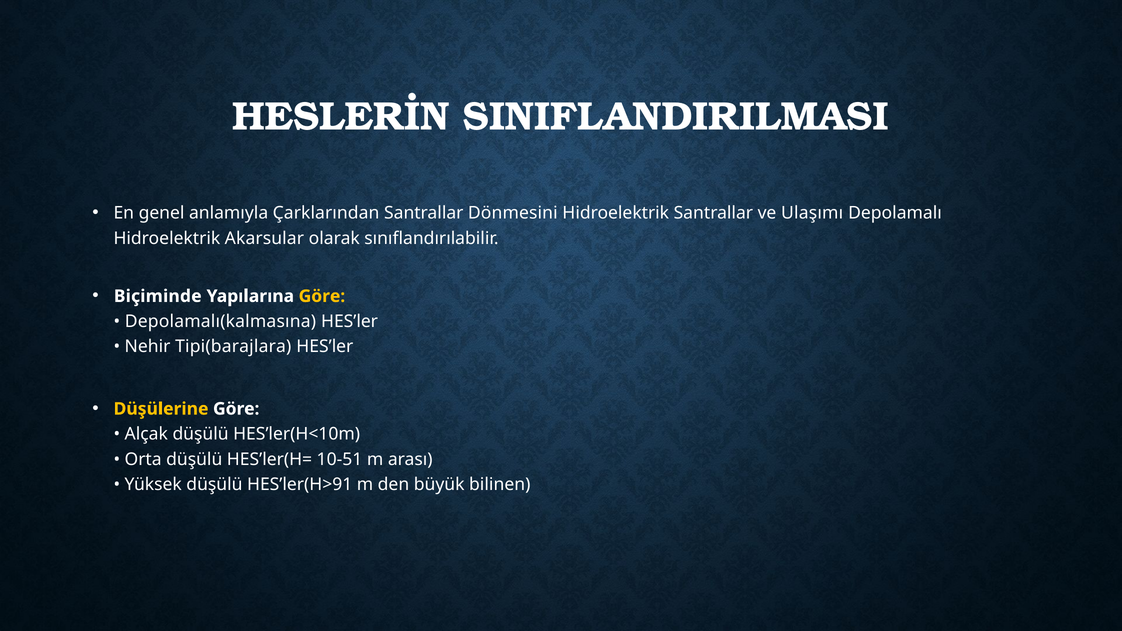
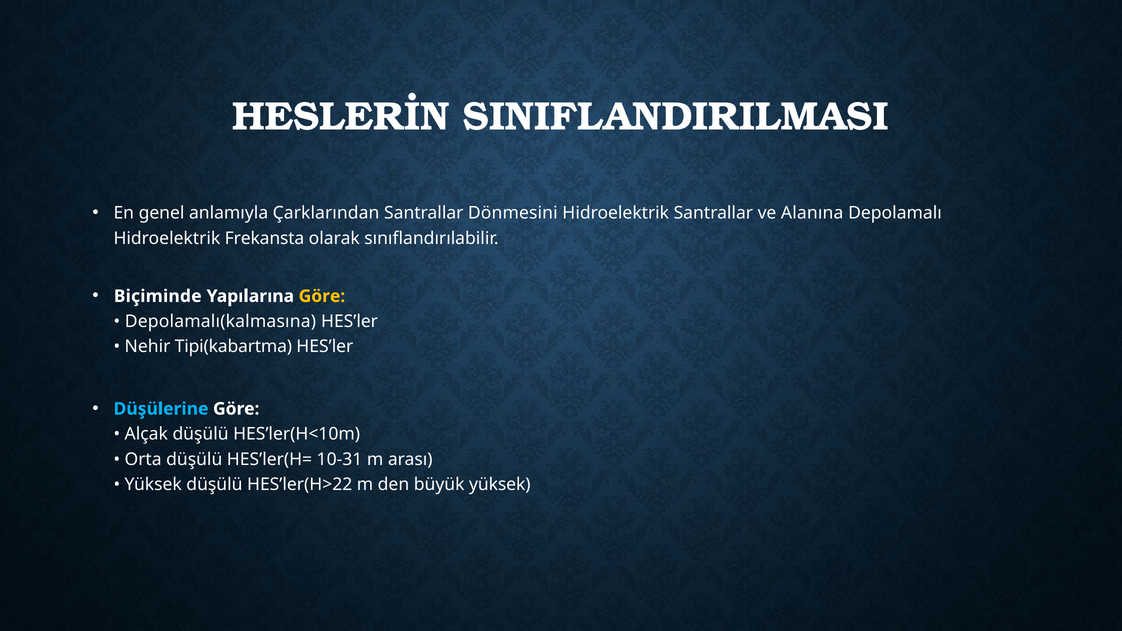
Ulaşımı: Ulaşımı -> Alanına
Akarsular: Akarsular -> Frekansta
Tipi(barajlara: Tipi(barajlara -> Tipi(kabartma
Düşülerine colour: yellow -> light blue
10-51: 10-51 -> 10-31
HES’ler(H>91: HES’ler(H>91 -> HES’ler(H>22
büyük bilinen: bilinen -> yüksek
